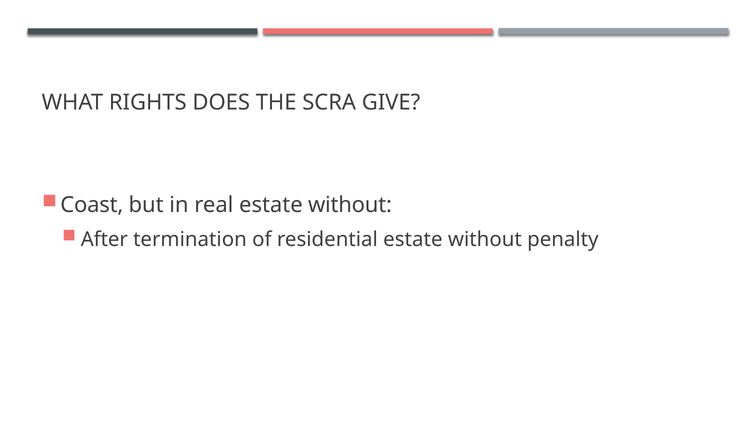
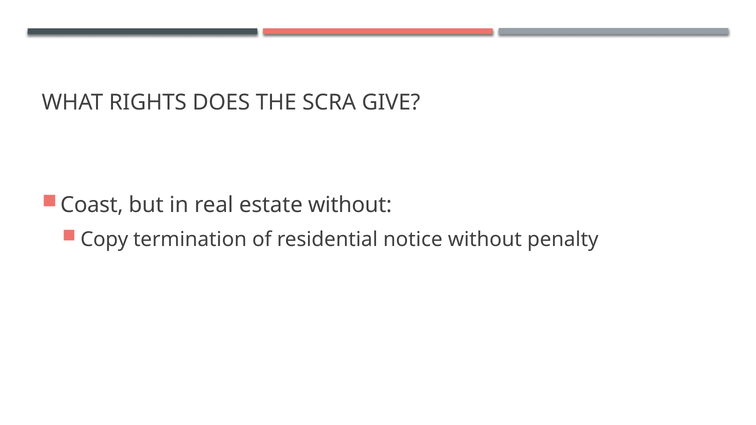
After: After -> Copy
residential estate: estate -> notice
